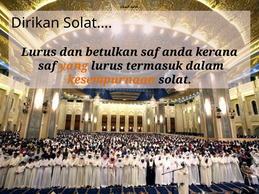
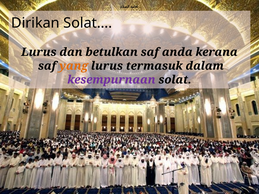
kesempurnaan colour: orange -> purple
